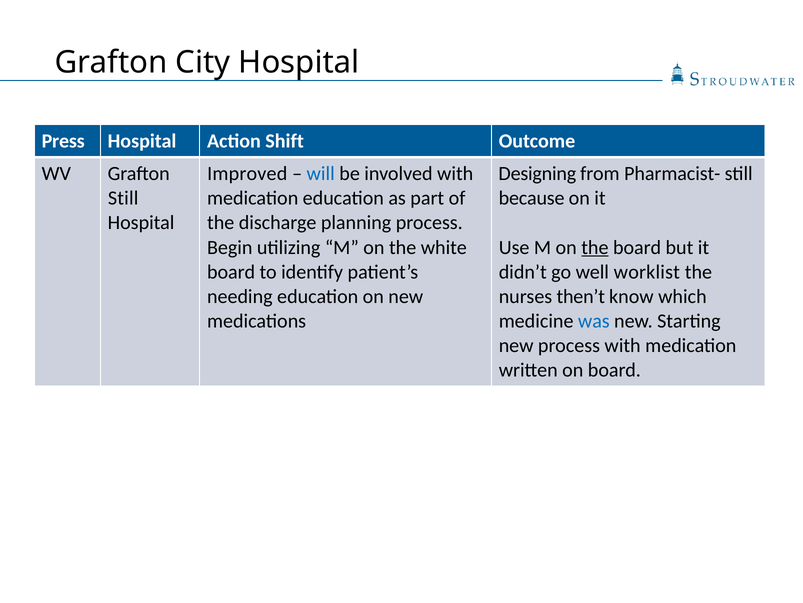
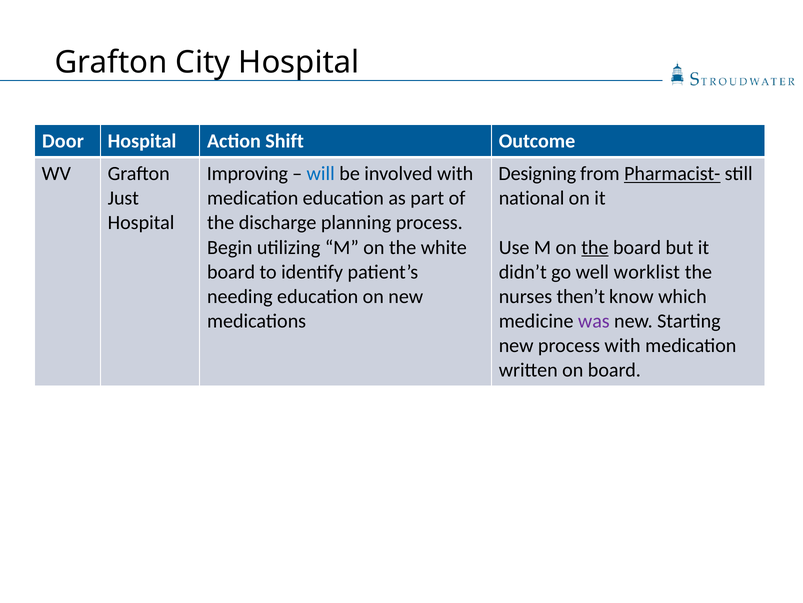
Press: Press -> Door
Improved: Improved -> Improving
Pharmacist- underline: none -> present
Still at (123, 198): Still -> Just
because: because -> national
was colour: blue -> purple
